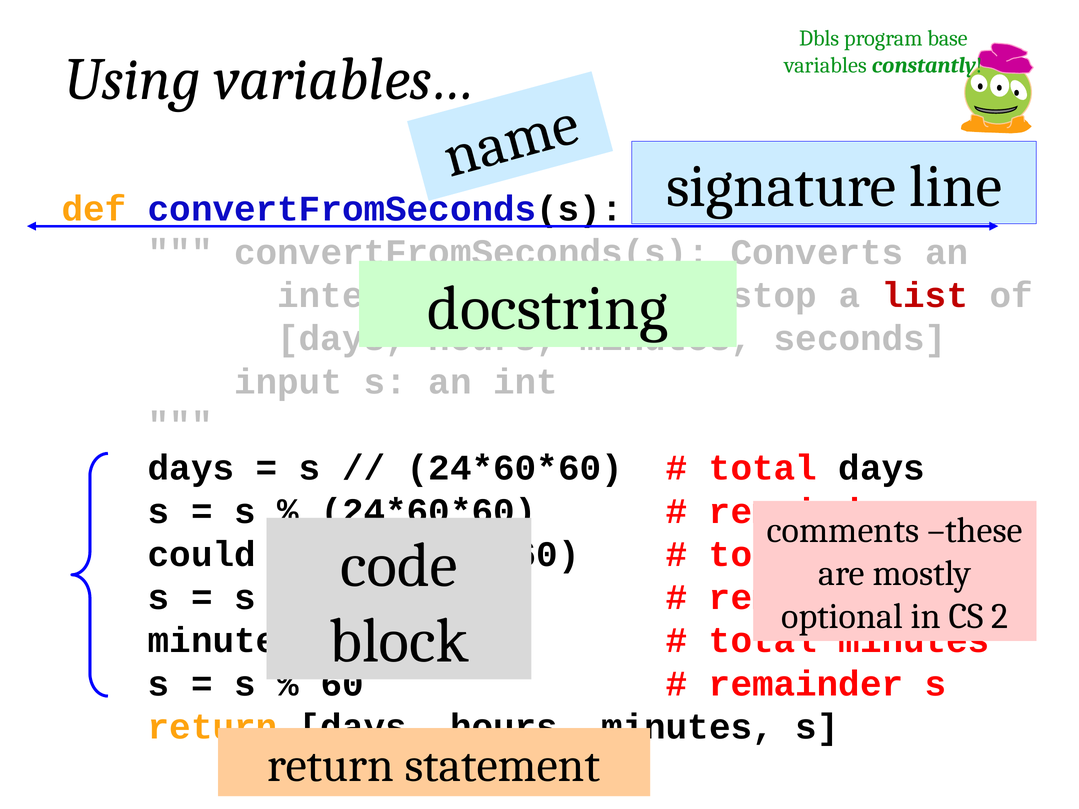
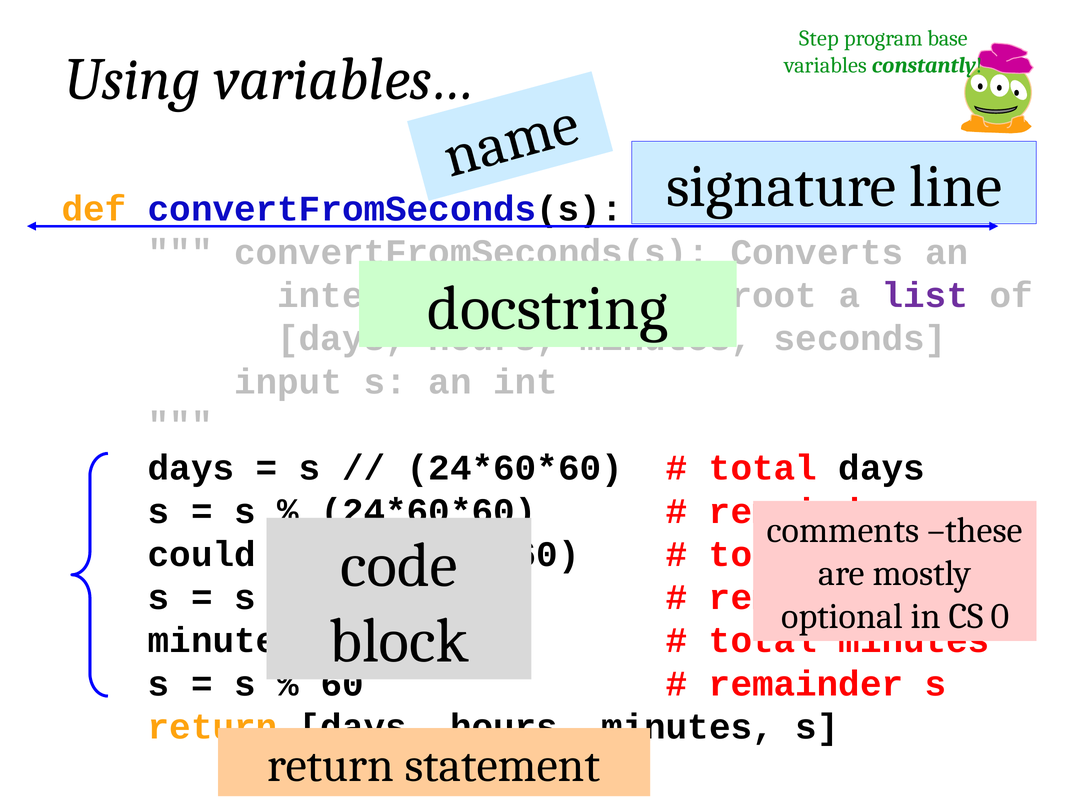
Dbls: Dbls -> Step
stop: stop -> root
list colour: red -> purple
2: 2 -> 0
